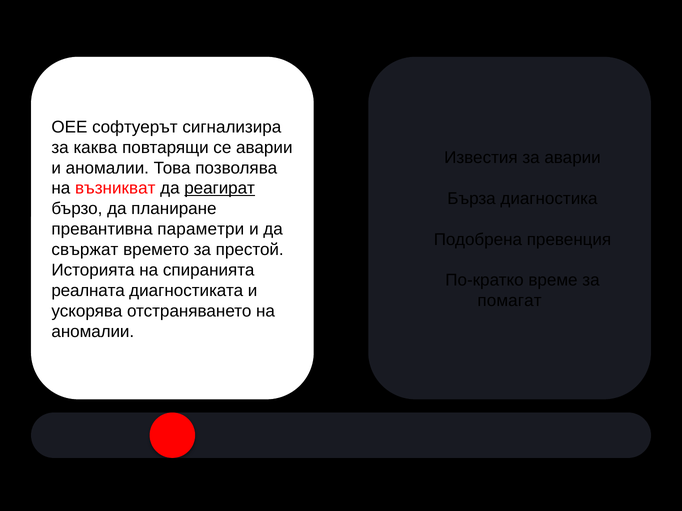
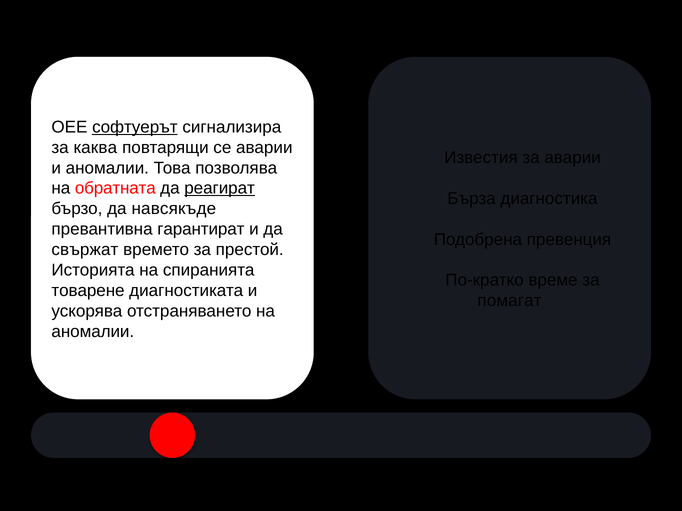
софтуерът underline: none -> present
възникват: възникват -> обратната
планиране: планиране -> навсякъде
параметри: параметри -> гарантират
реалната: реалната -> товарене
